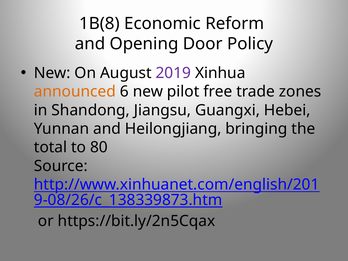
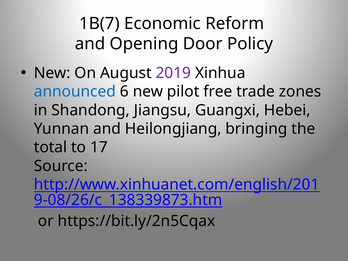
1B(8: 1B(8 -> 1B(7
announced colour: orange -> blue
80: 80 -> 17
